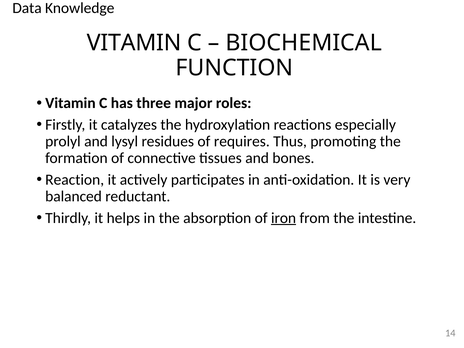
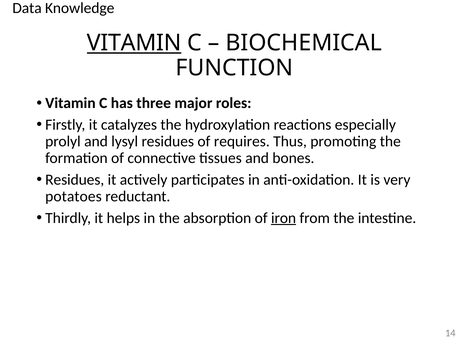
VITAMIN at (134, 43) underline: none -> present
Reaction at (75, 180): Reaction -> Residues
balanced: balanced -> potatoes
